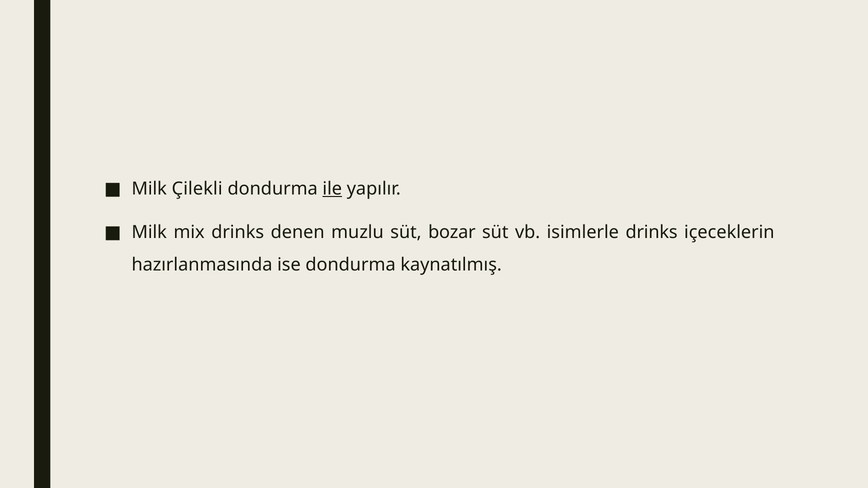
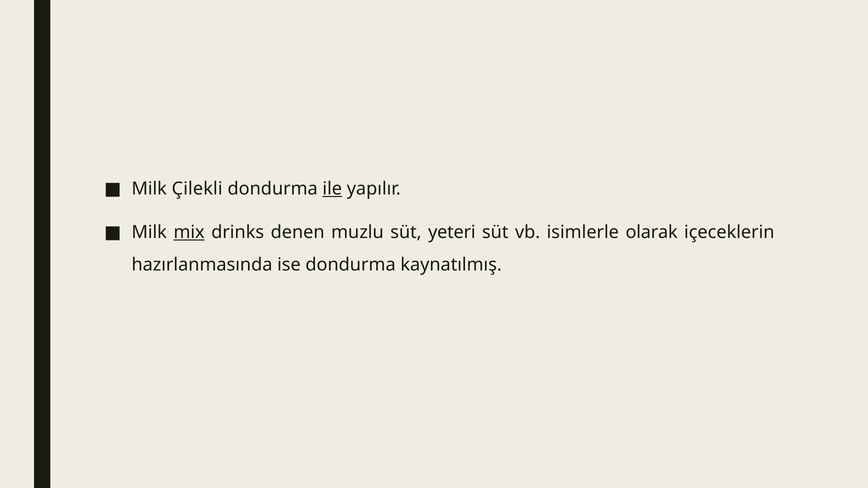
mix underline: none -> present
bozar: bozar -> yeteri
isimlerle drinks: drinks -> olarak
